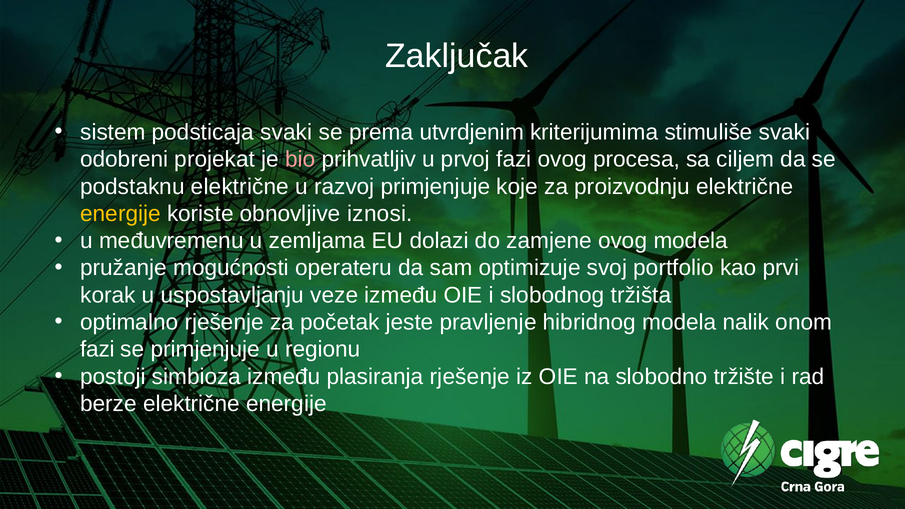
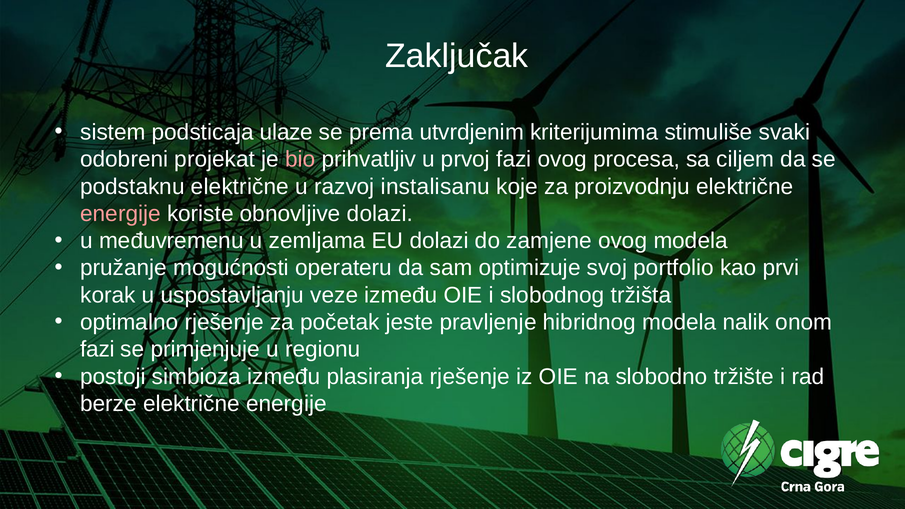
podsticaja svaki: svaki -> ulaze
razvoj primjenjuje: primjenjuje -> instalisanu
energije at (121, 214) colour: yellow -> pink
obnovljive iznosi: iznosi -> dolazi
